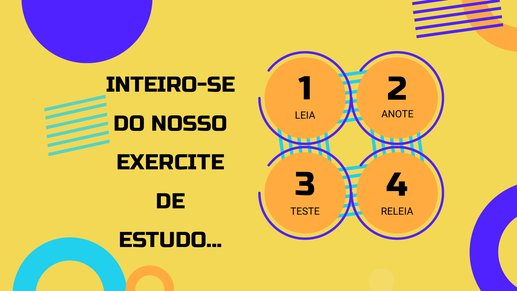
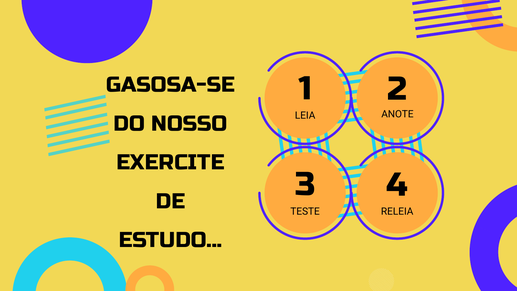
INTEIRO-SE: INTEIRO-SE -> GASOSA-SE
